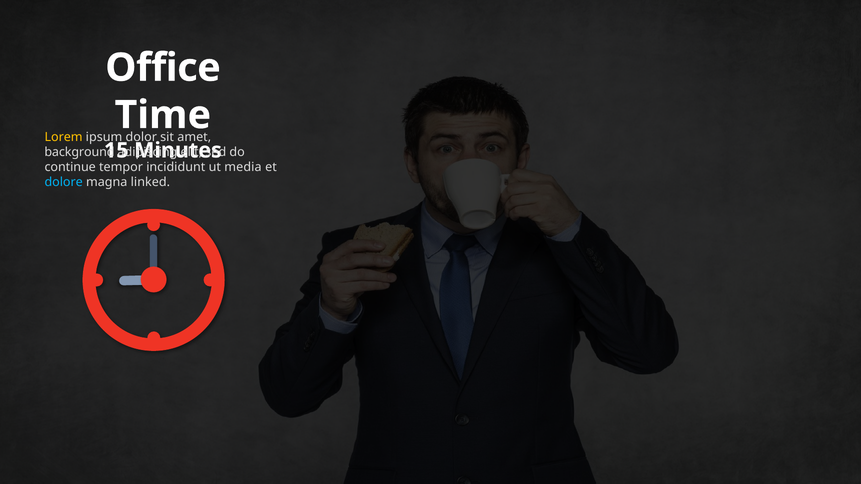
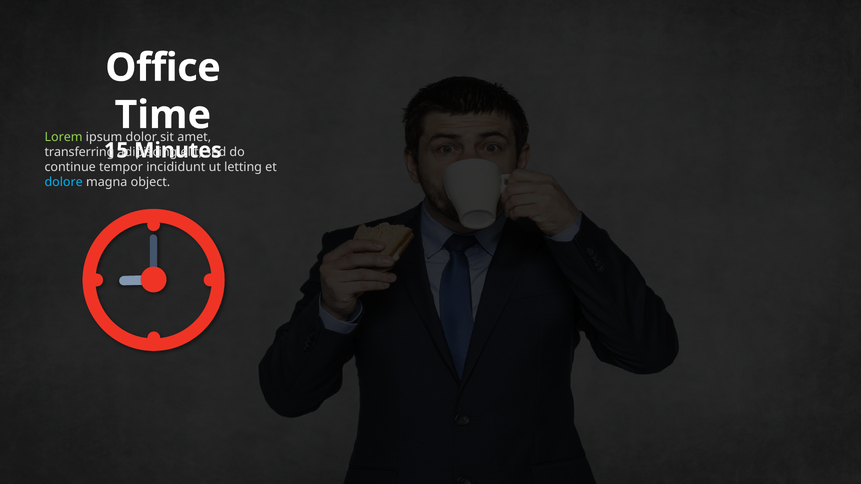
Lorem colour: yellow -> light green
background: background -> transferring
media: media -> letting
linked: linked -> object
